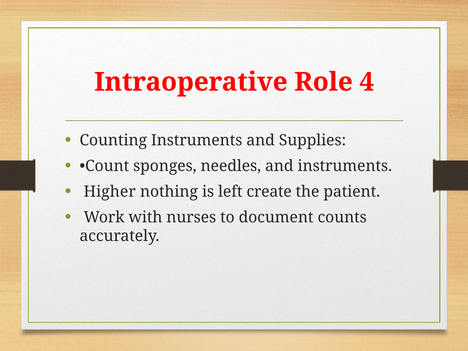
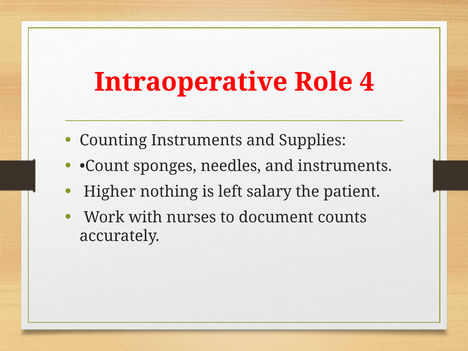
create: create -> salary
